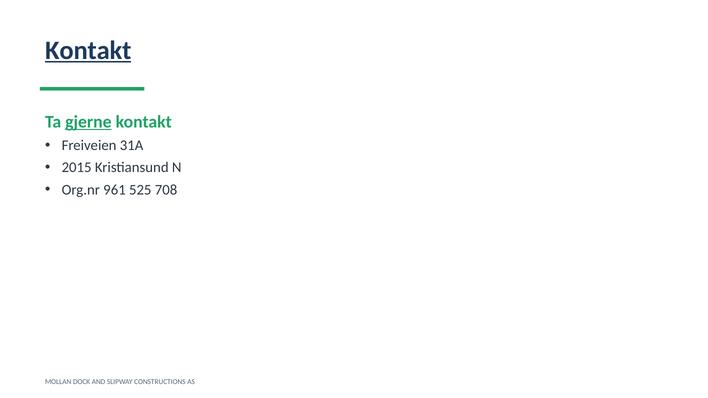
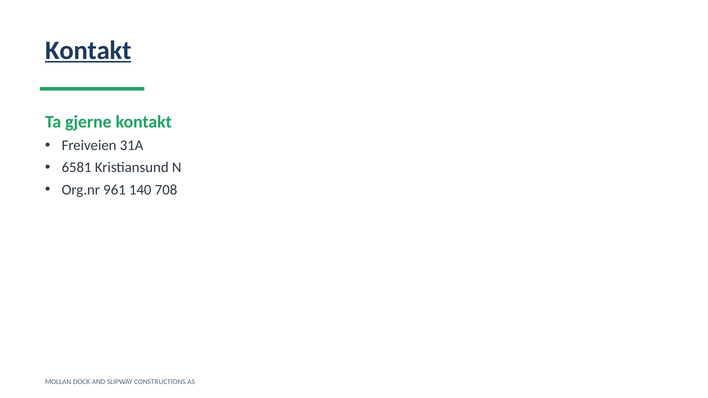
gjerne underline: present -> none
2015: 2015 -> 6581
525: 525 -> 140
